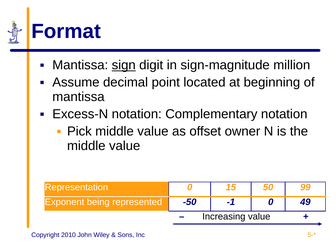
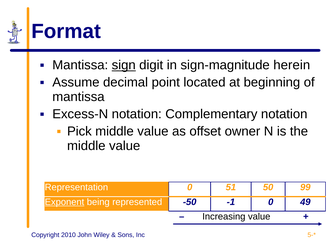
million: million -> herein
15: 15 -> 51
Exponent underline: none -> present
